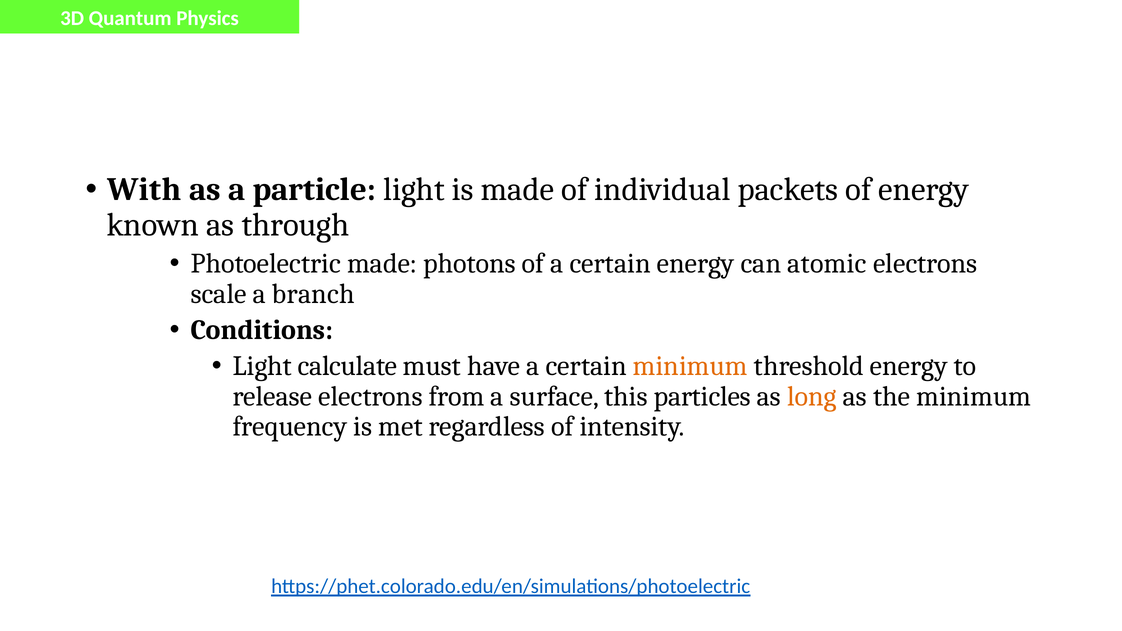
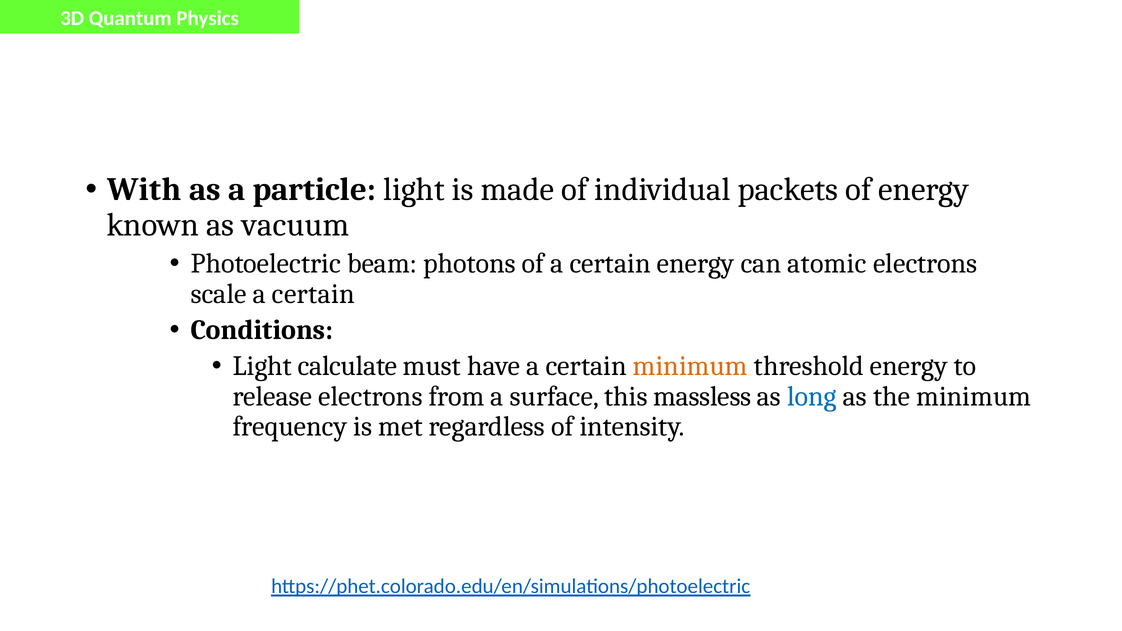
through: through -> vacuum
Photoelectric made: made -> beam
branch at (313, 294): branch -> certain
particles: particles -> massless
long colour: orange -> blue
